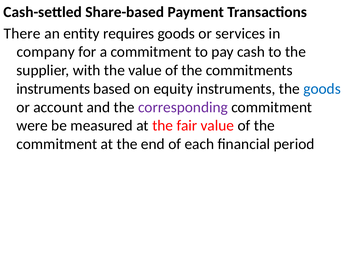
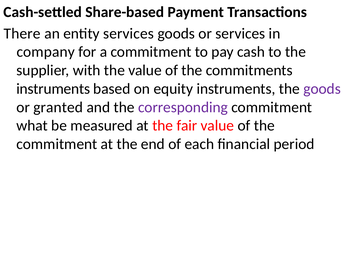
entity requires: requires -> services
goods at (322, 89) colour: blue -> purple
account: account -> granted
were: were -> what
